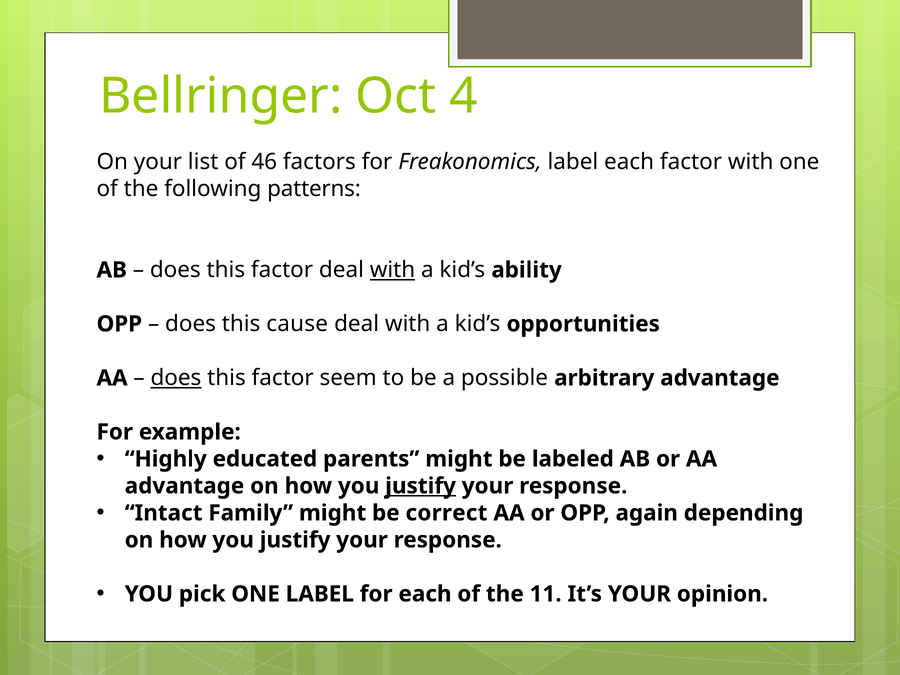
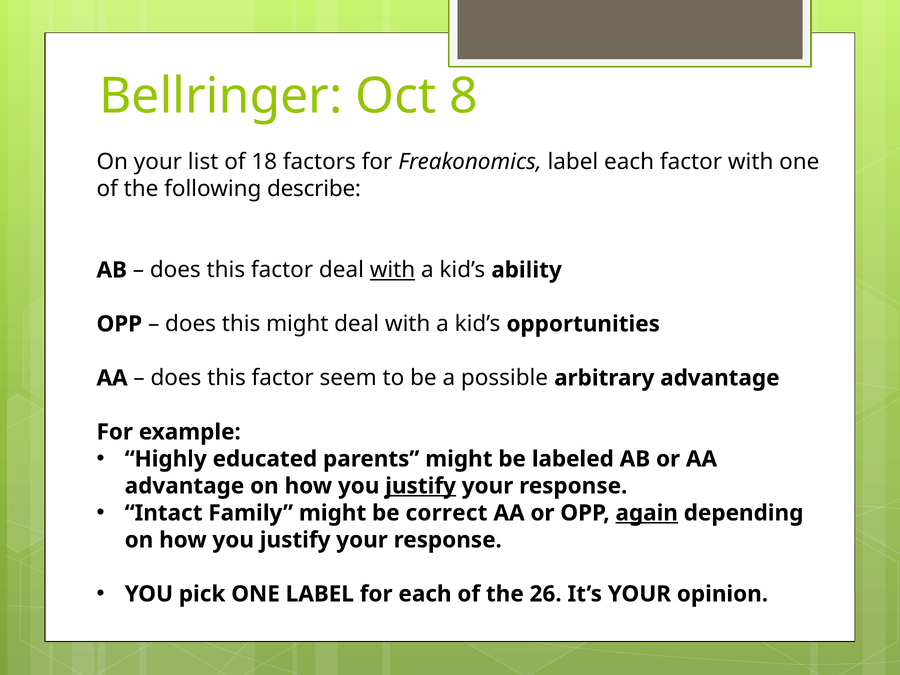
4: 4 -> 8
46: 46 -> 18
patterns: patterns -> describe
this cause: cause -> might
does at (176, 378) underline: present -> none
again underline: none -> present
11: 11 -> 26
